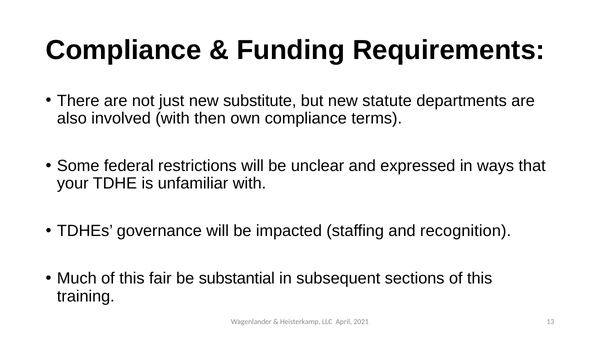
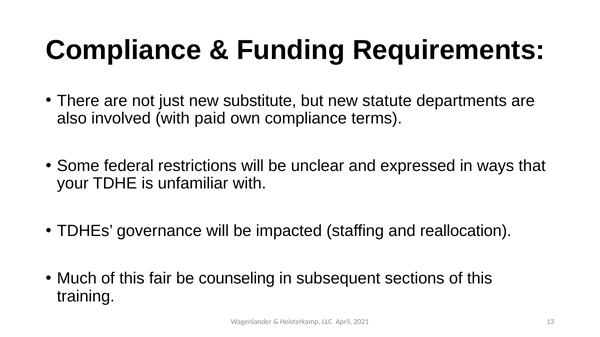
then: then -> paid
recognition: recognition -> reallocation
substantial: substantial -> counseling
